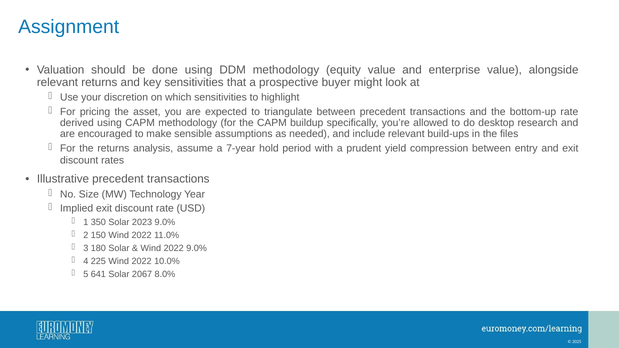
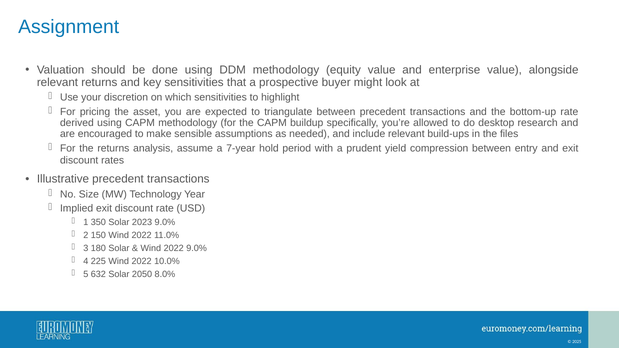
641: 641 -> 632
2067: 2067 -> 2050
